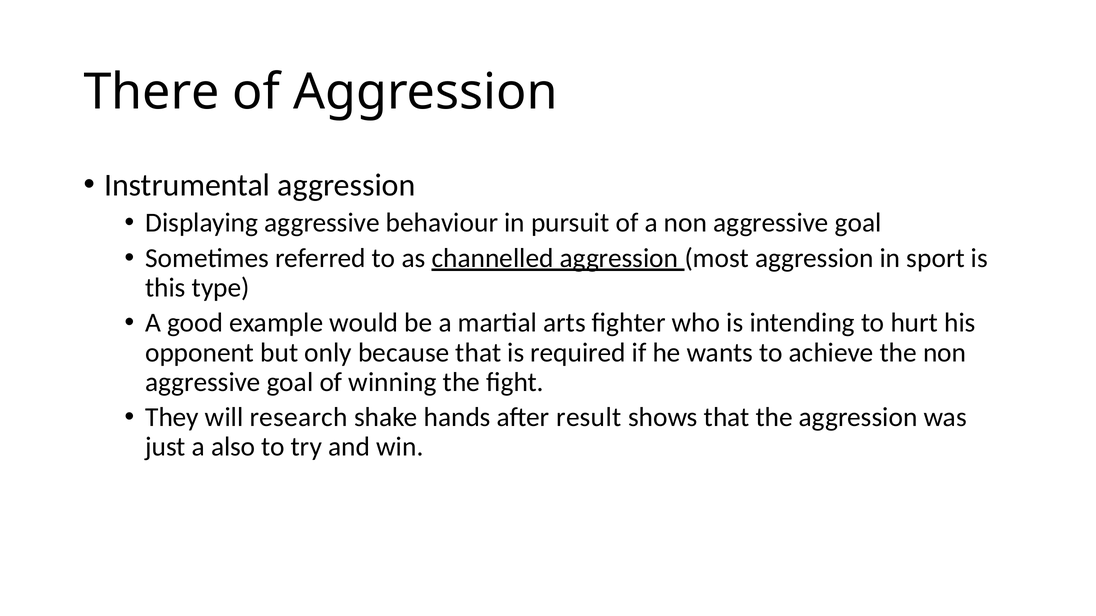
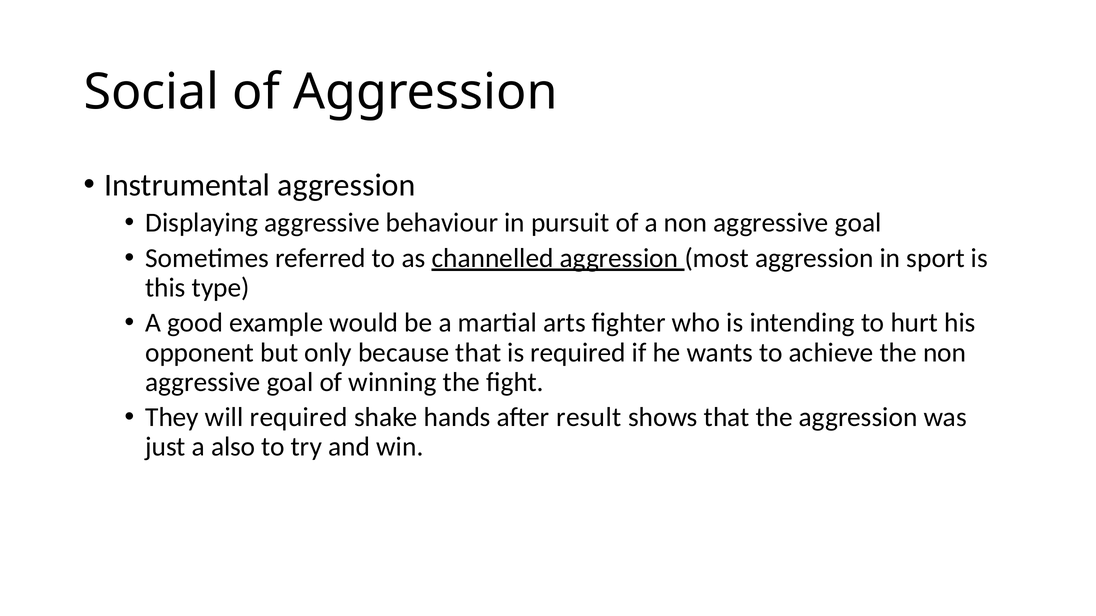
There: There -> Social
will research: research -> required
